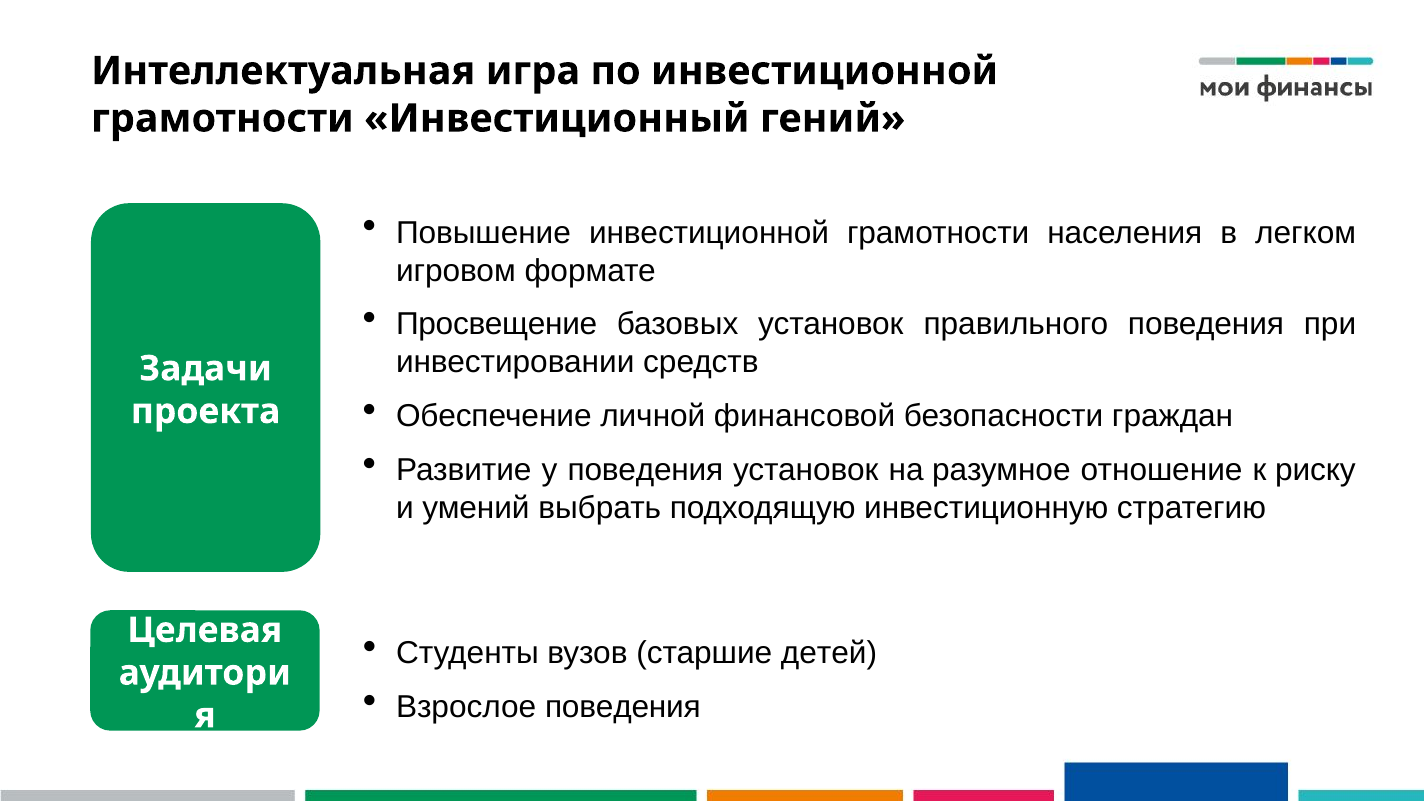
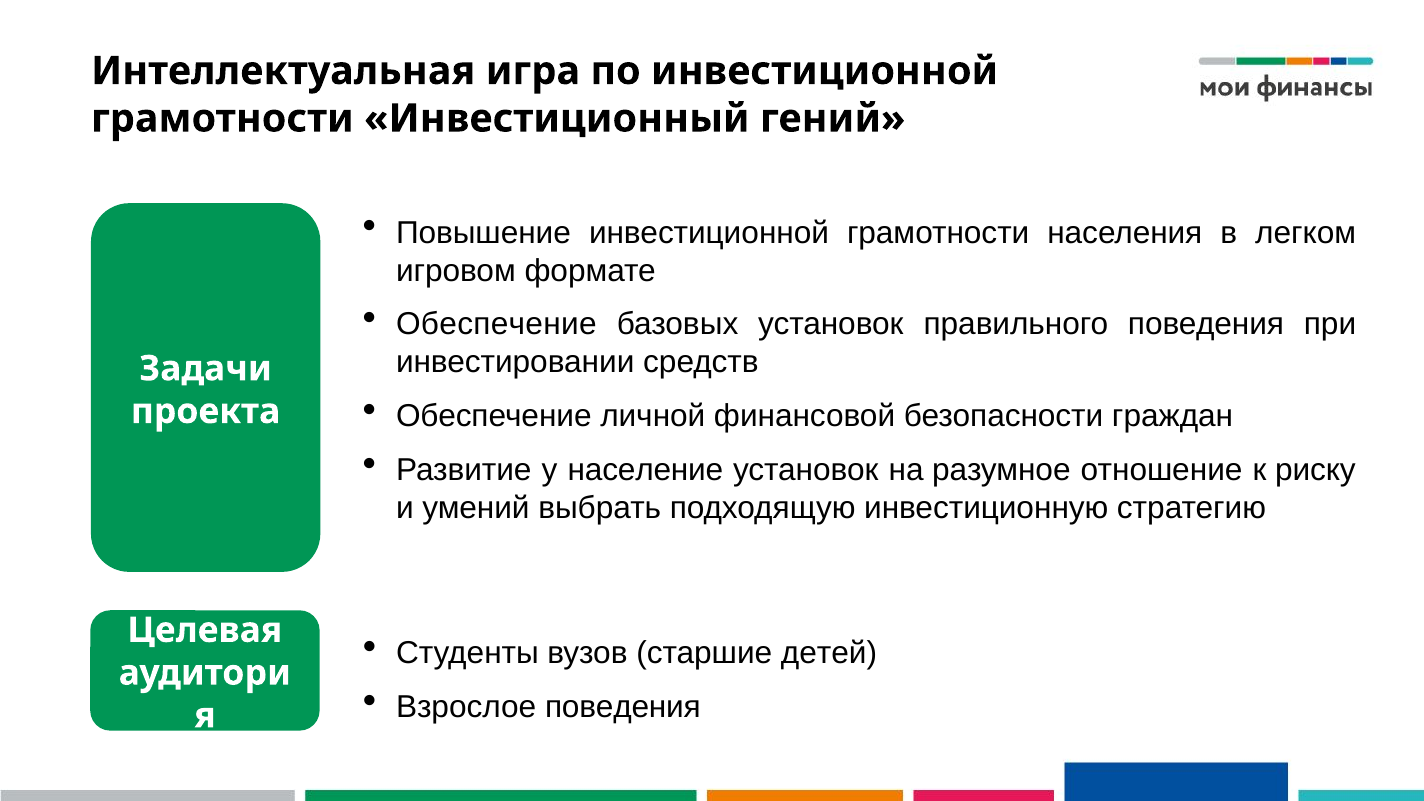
Просвещение at (497, 324): Просвещение -> Обеспечение
у поведения: поведения -> население
